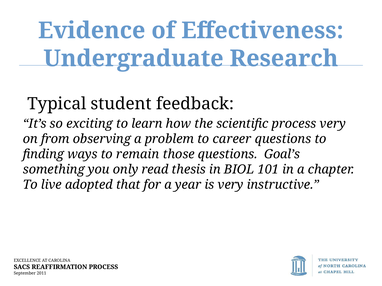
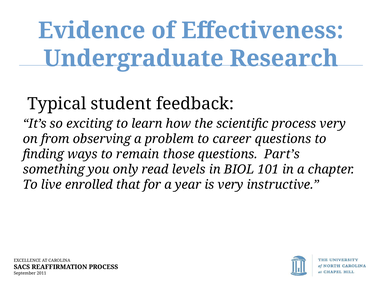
Goal’s: Goal’s -> Part’s
thesis: thesis -> levels
adopted: adopted -> enrolled
